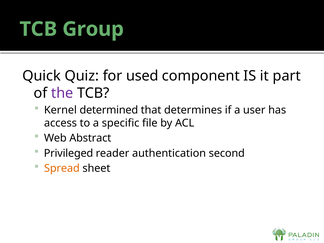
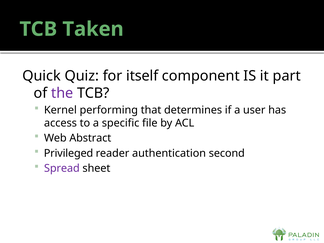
Group: Group -> Taken
used: used -> itself
determined: determined -> performing
Spread colour: orange -> purple
